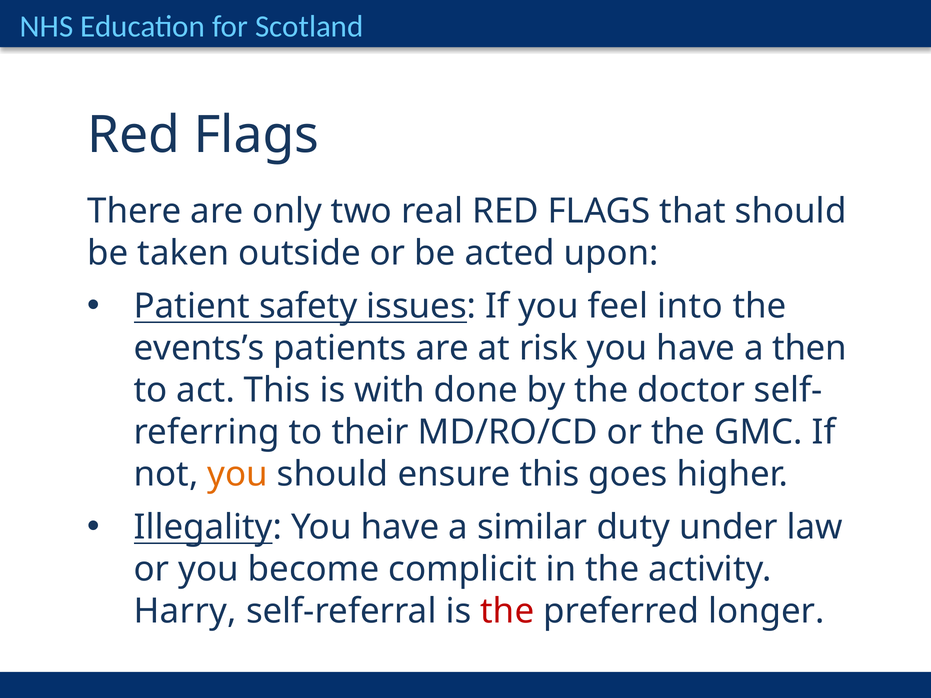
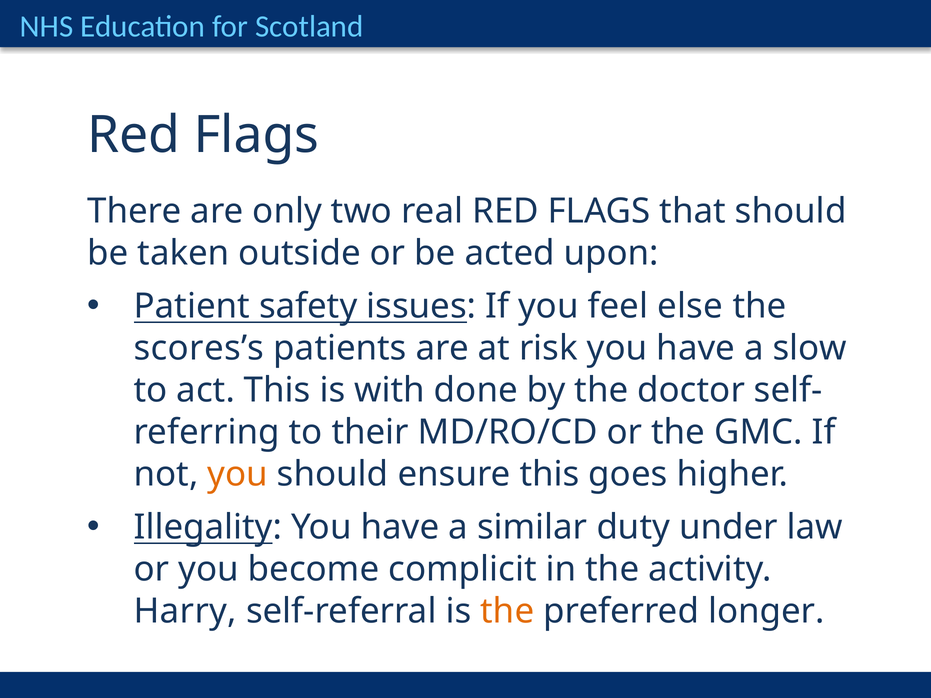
into: into -> else
events’s: events’s -> scores’s
then: then -> slow
the at (507, 611) colour: red -> orange
